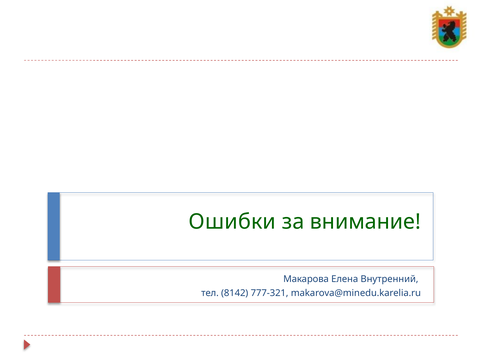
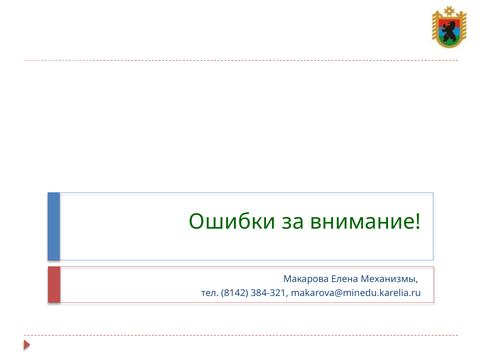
Внутренний: Внутренний -> Механизмы
777-321: 777-321 -> 384-321
